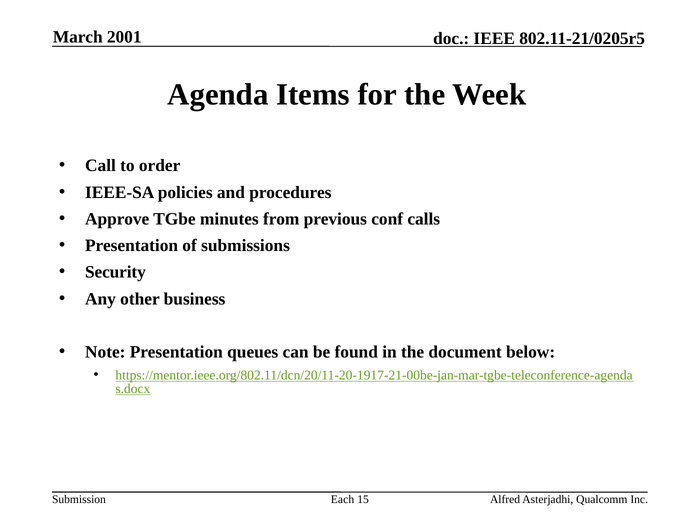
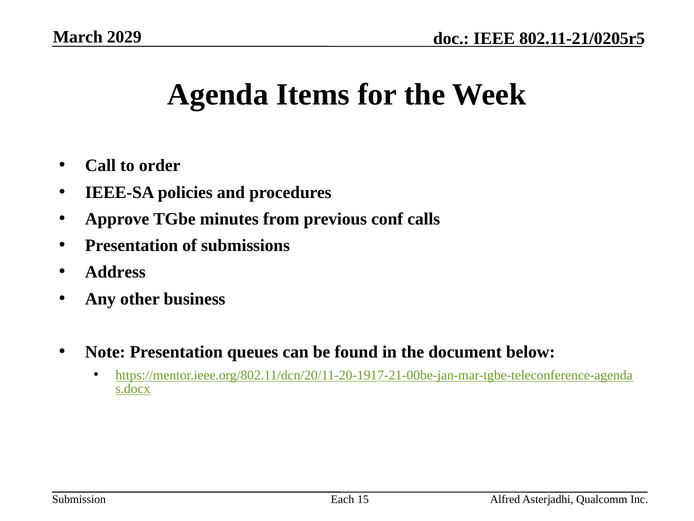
2001: 2001 -> 2029
Security: Security -> Address
